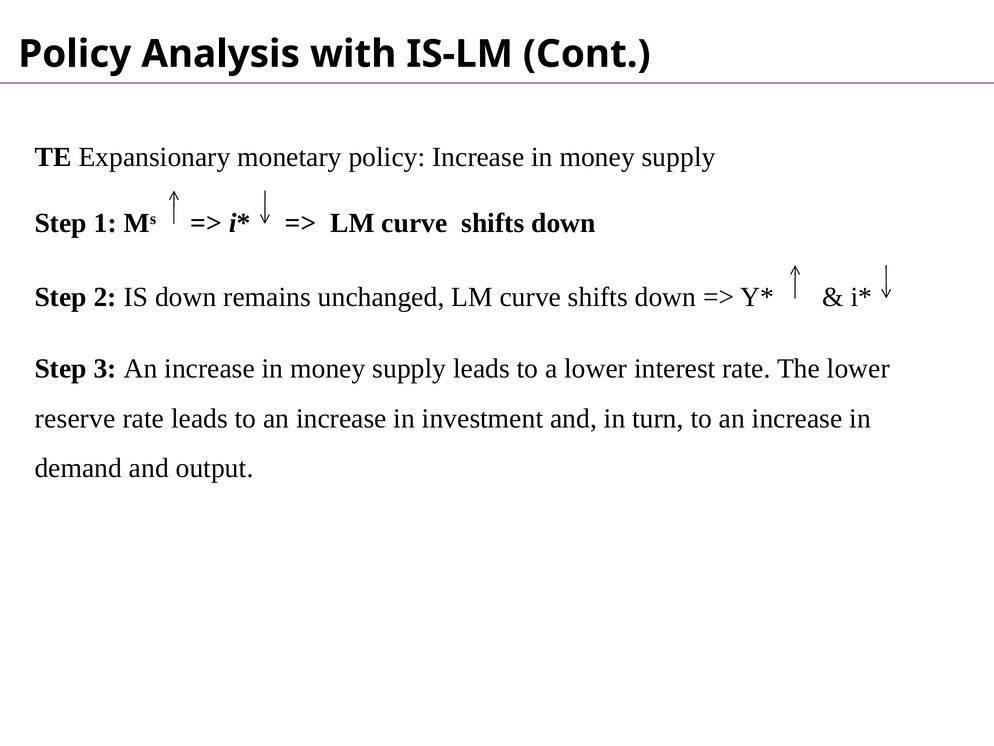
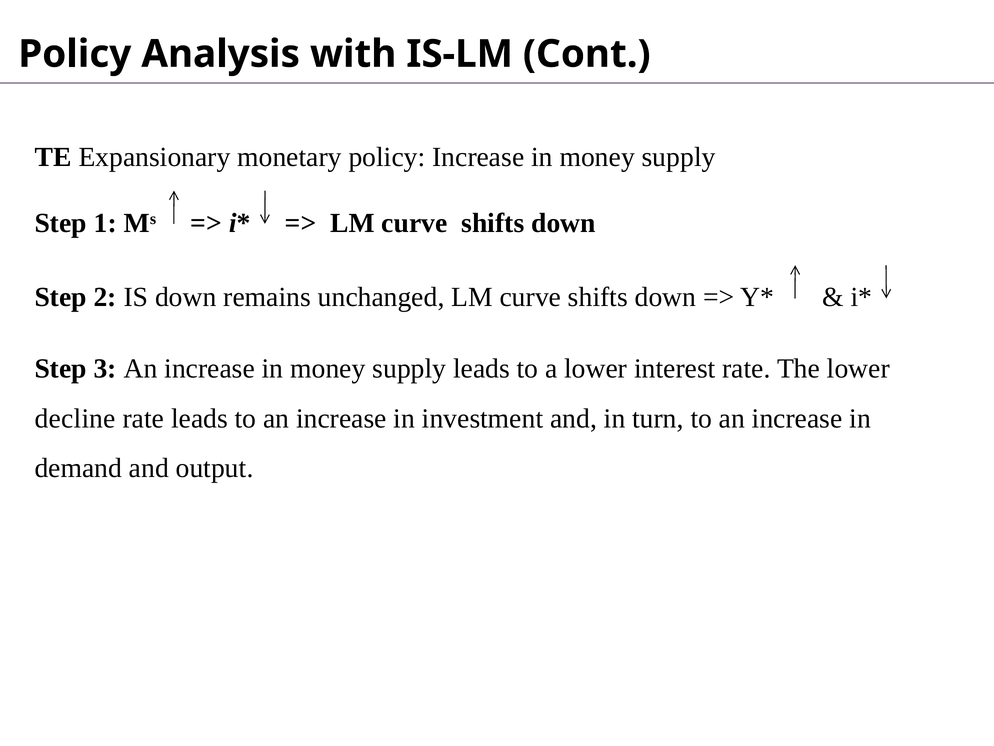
reserve: reserve -> decline
